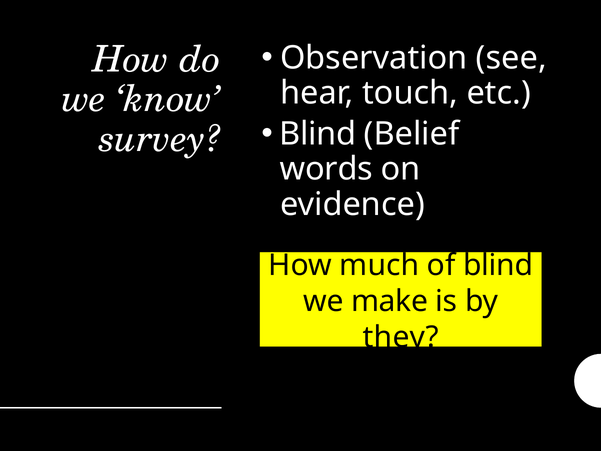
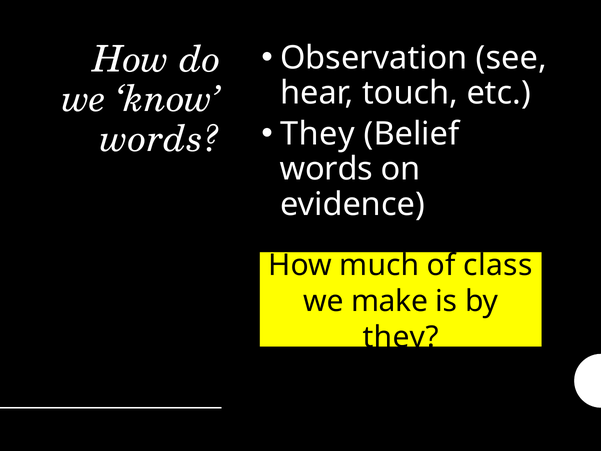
Blind at (318, 134): Blind -> They
survey at (160, 139): survey -> words
of blind: blind -> class
